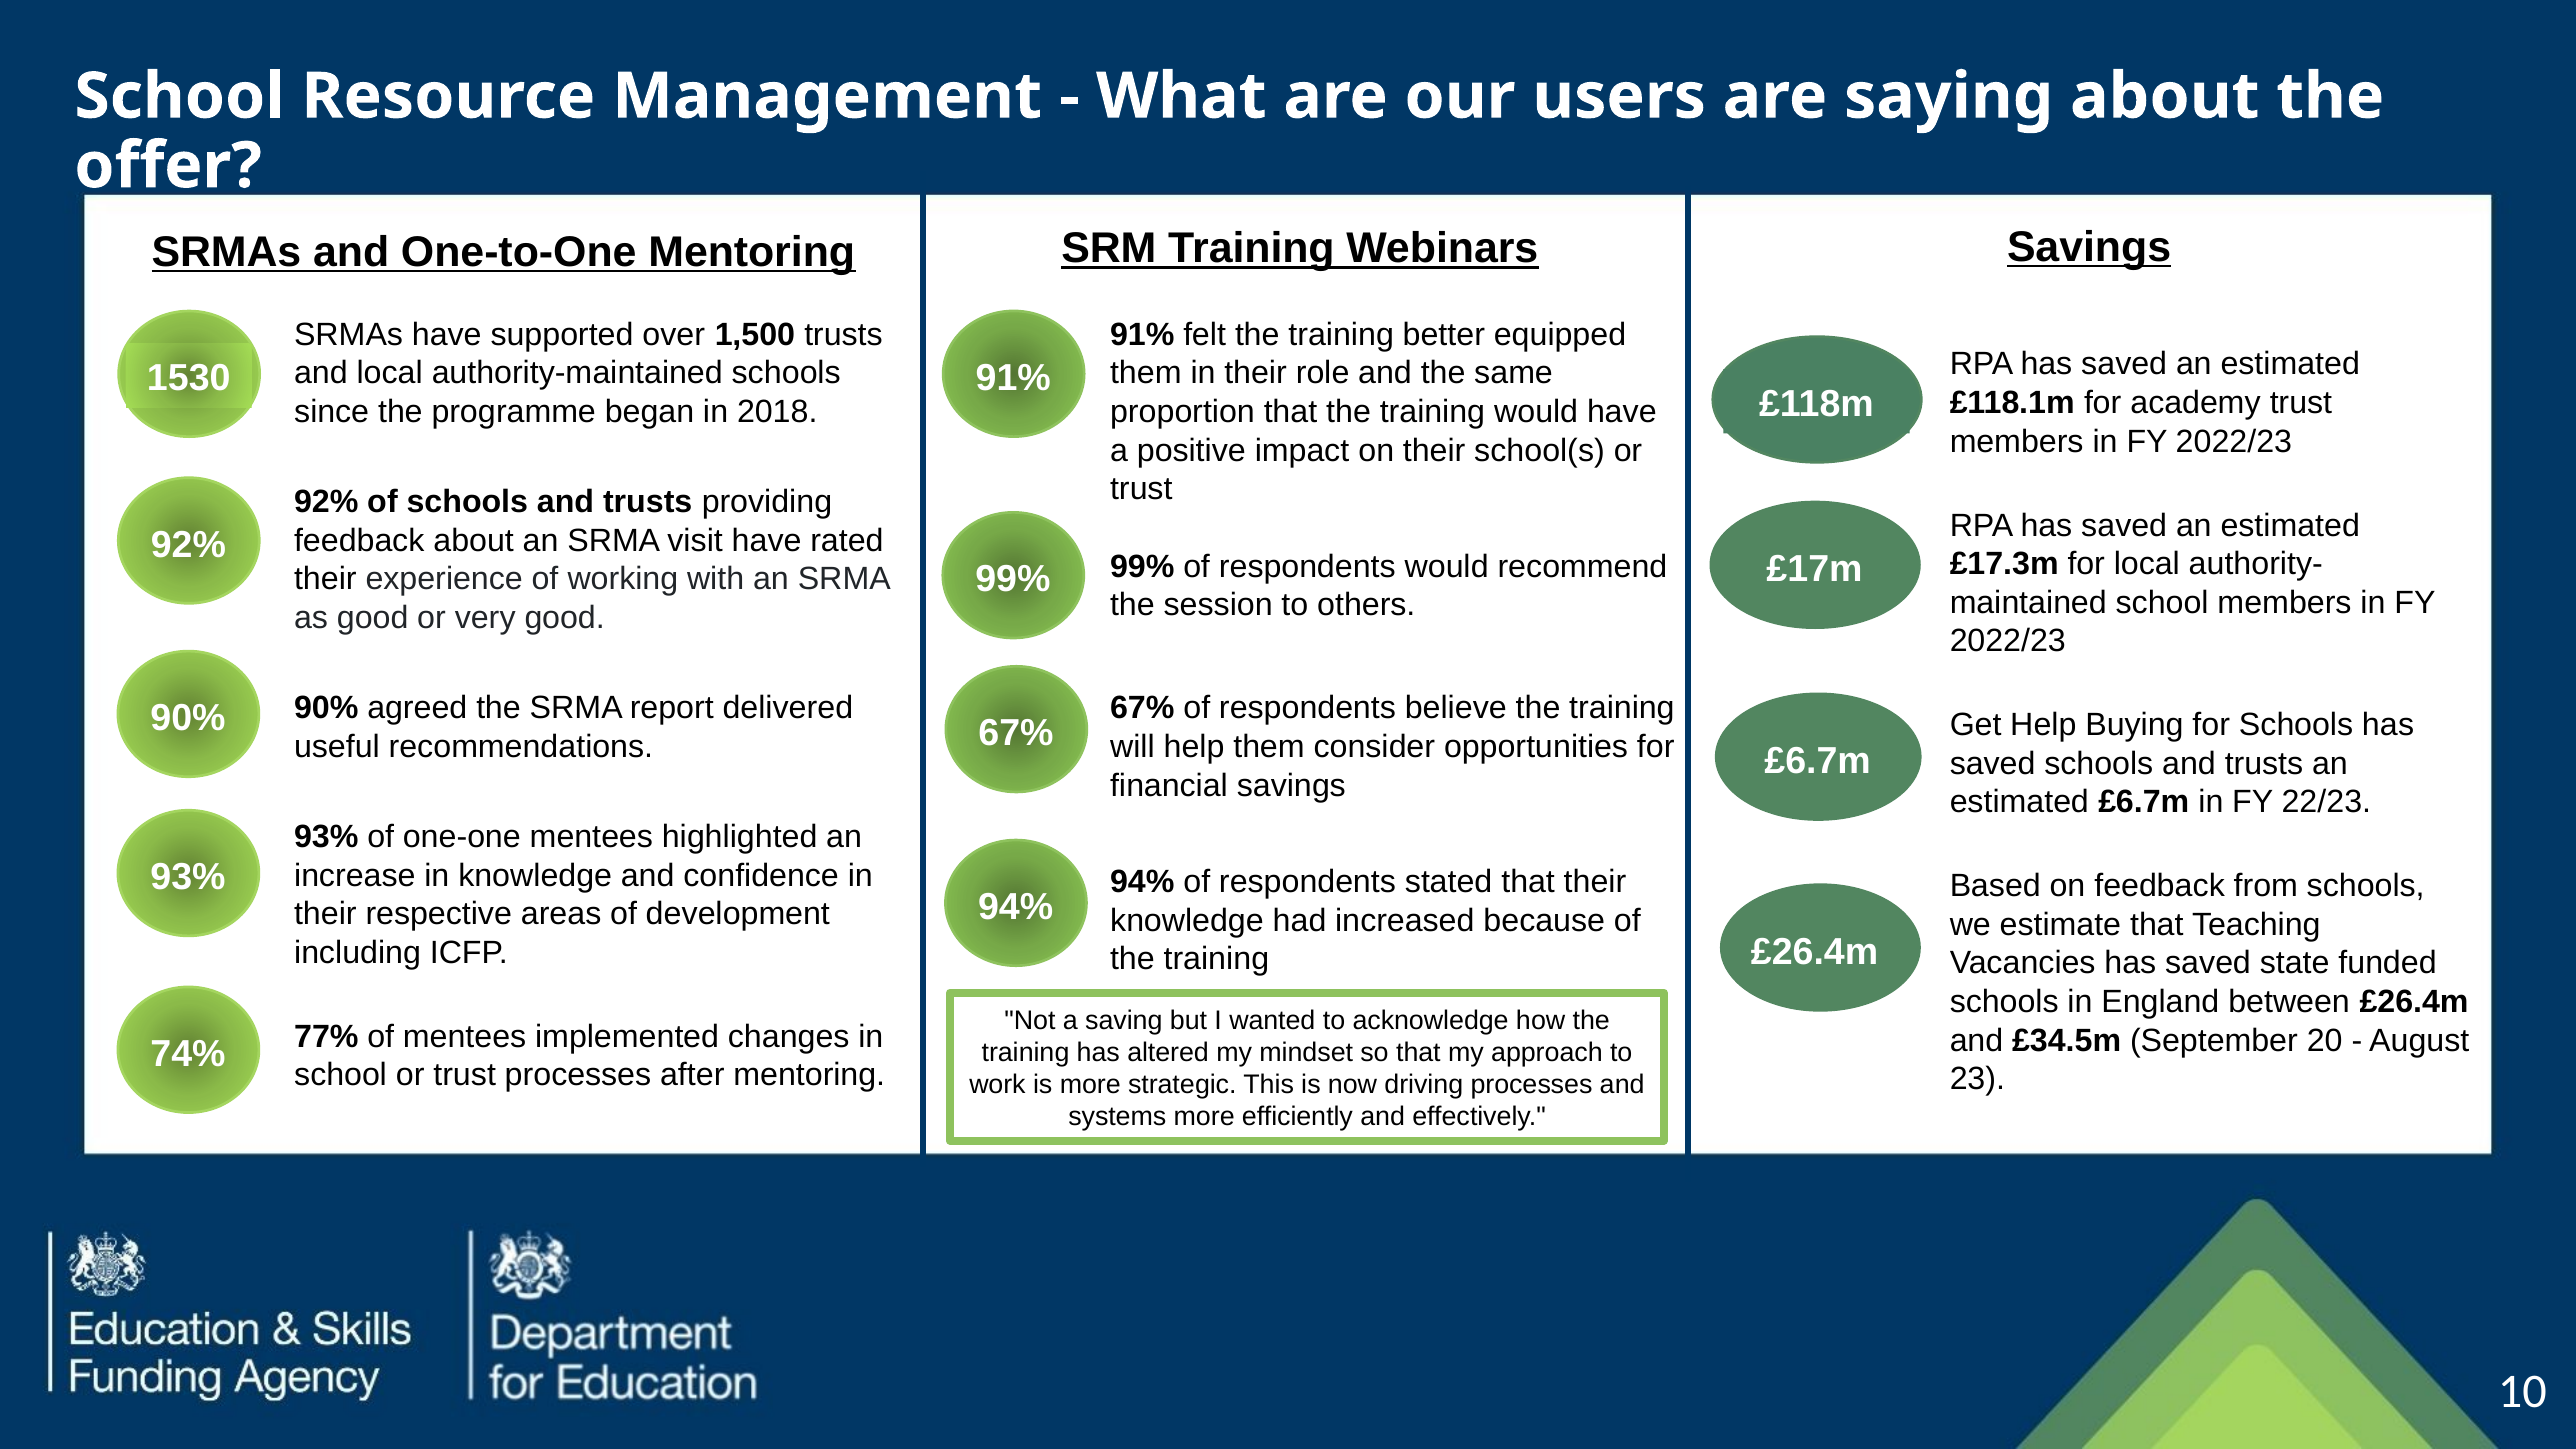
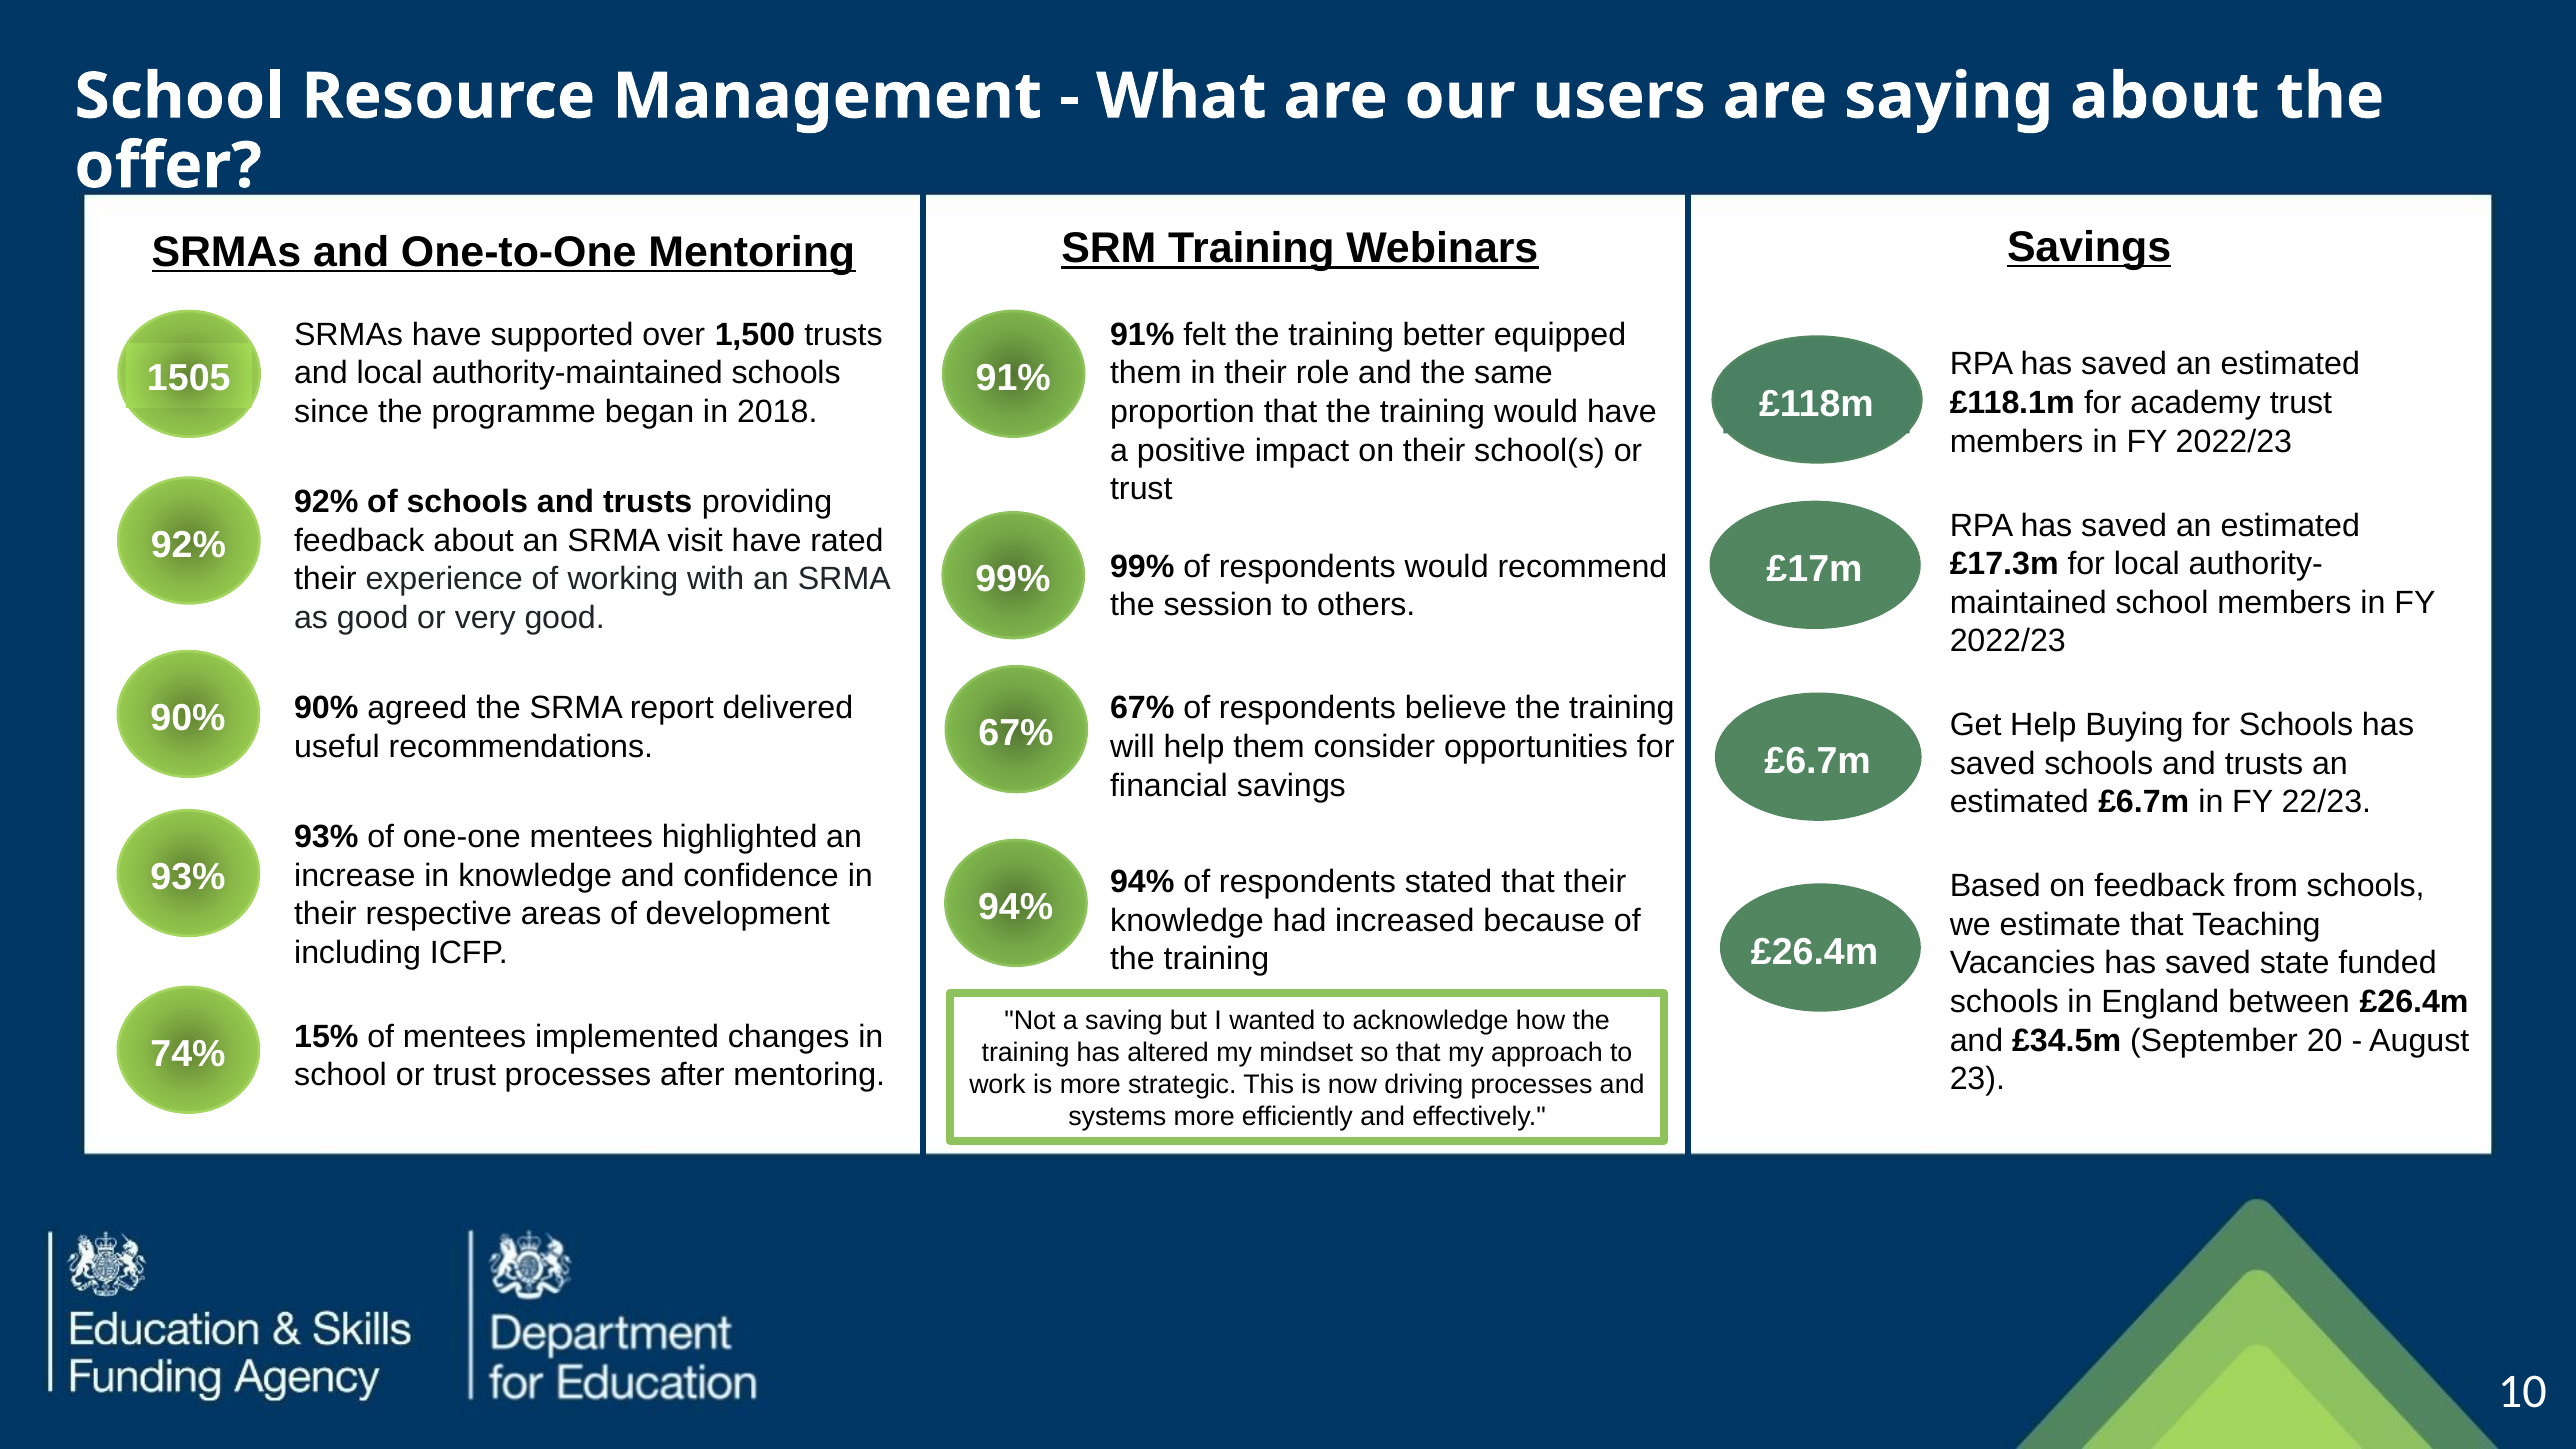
1530: 1530 -> 1505
77%: 77% -> 15%
